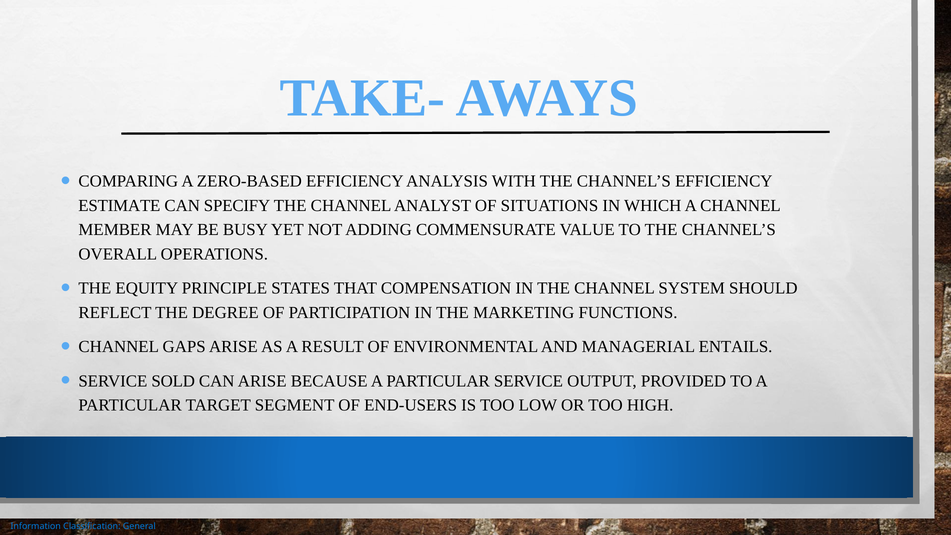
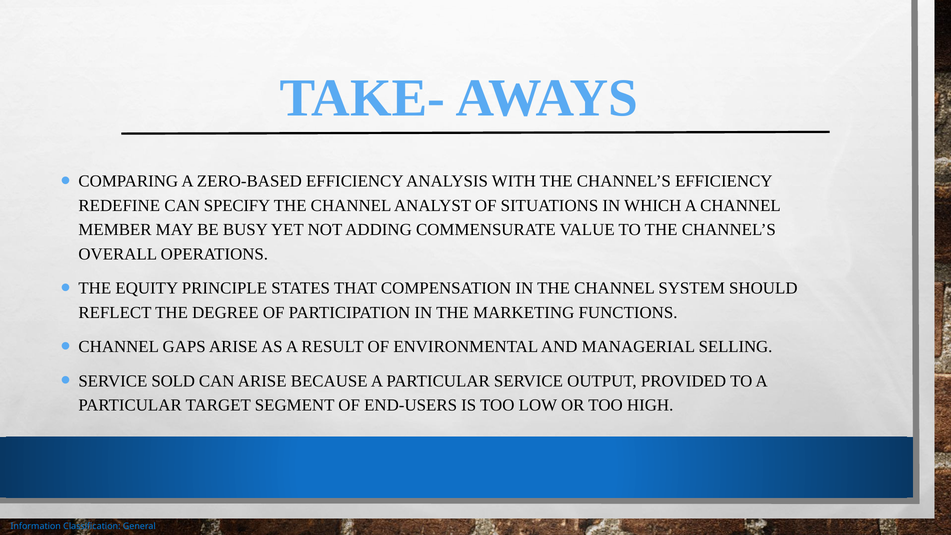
ESTIMATE: ESTIMATE -> REDEFINE
ENTAILS: ENTAILS -> SELLING
